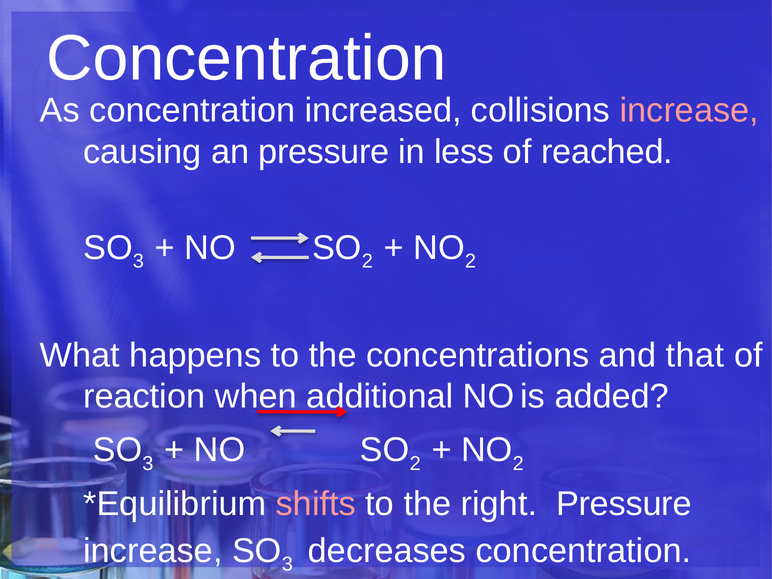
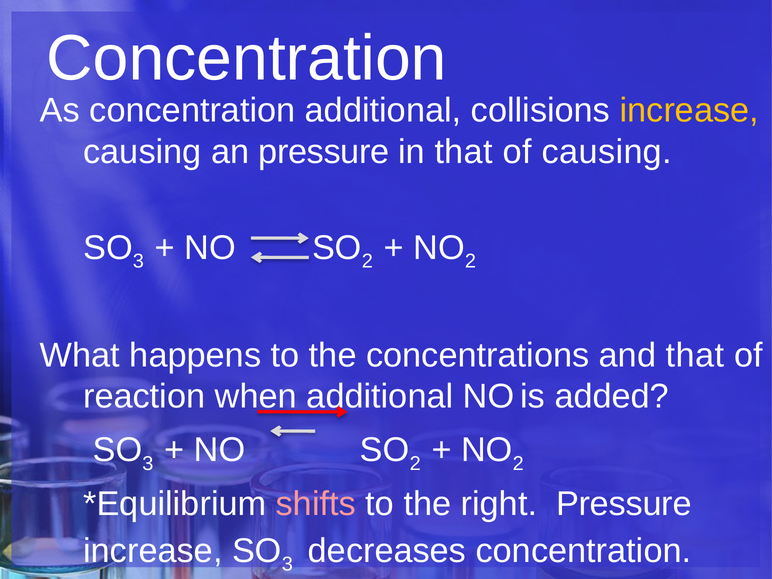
concentration increased: increased -> additional
increase at (689, 110) colour: pink -> yellow
in less: less -> that
of reached: reached -> causing
